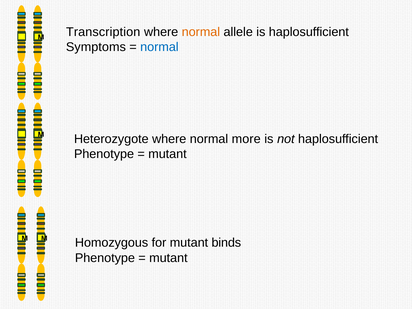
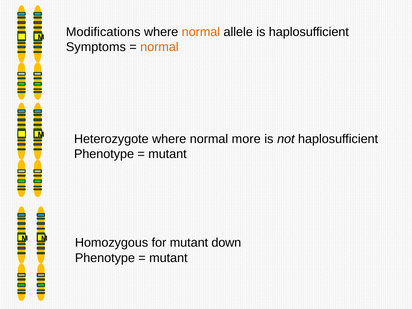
Transcription: Transcription -> Modifications
normal at (159, 47) colour: blue -> orange
binds: binds -> down
